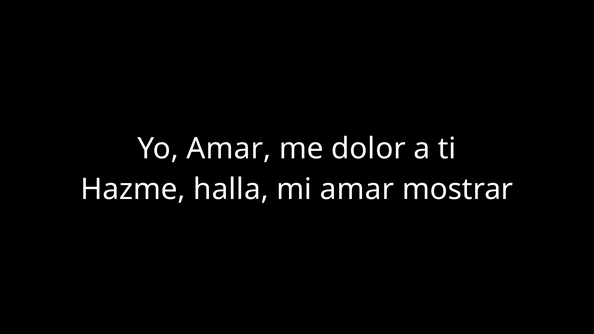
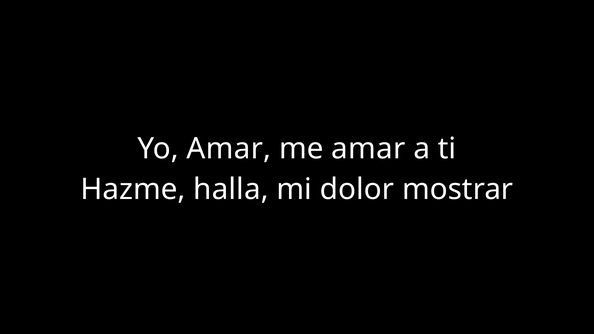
me dolor: dolor -> amar
mi amar: amar -> dolor
